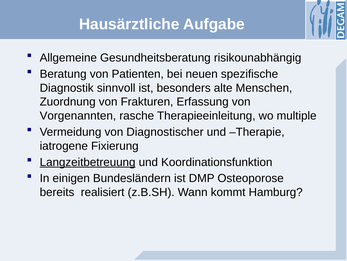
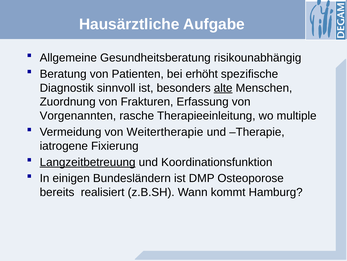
neuen: neuen -> erhöht
alte underline: none -> present
Diagnostischer: Diagnostischer -> Weitertherapie
